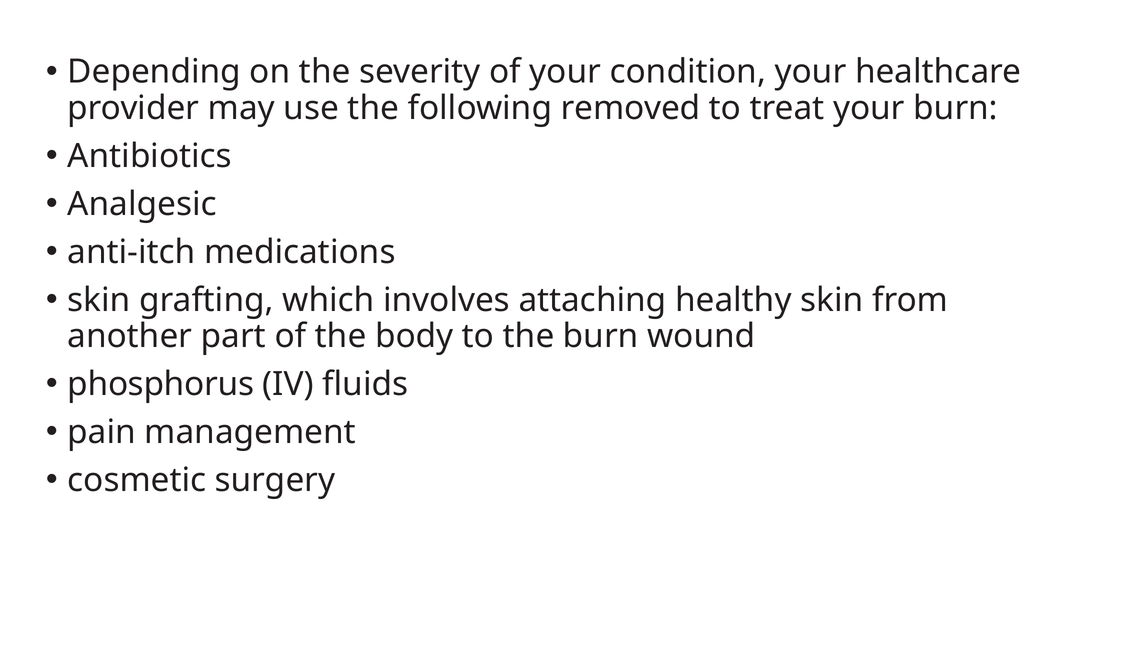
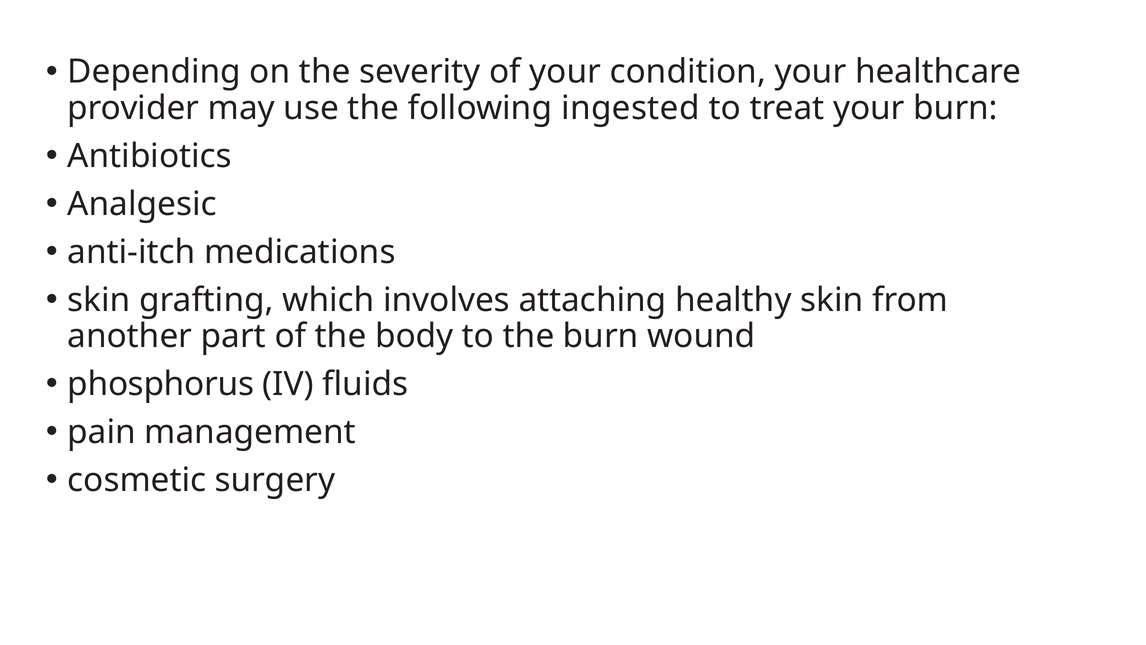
removed: removed -> ingested
